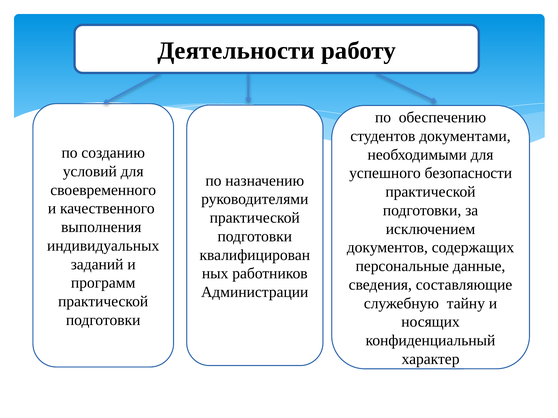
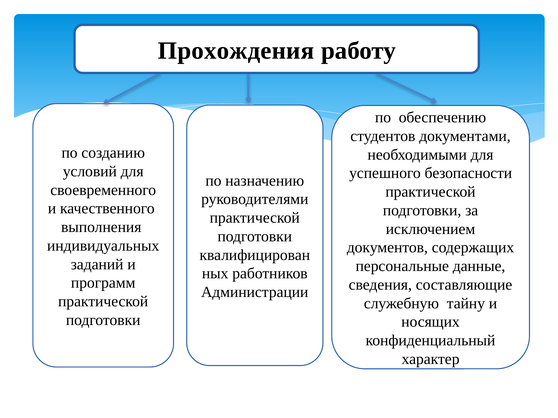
Деятельности: Деятельности -> Прохождения
